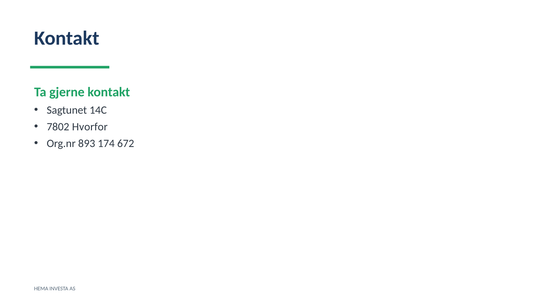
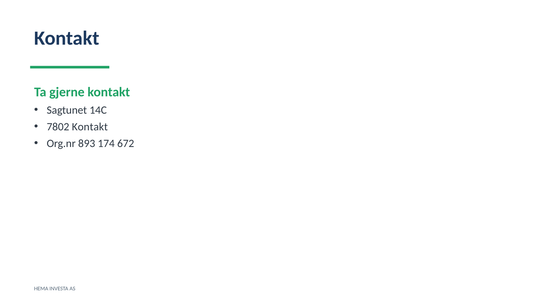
7802 Hvorfor: Hvorfor -> Kontakt
